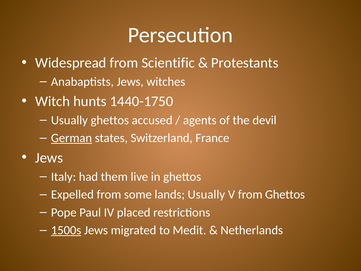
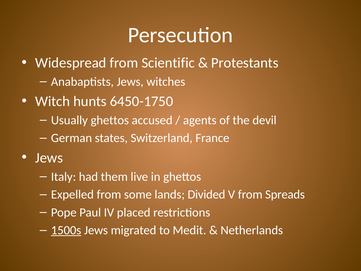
1440-1750: 1440-1750 -> 6450-1750
German underline: present -> none
lands Usually: Usually -> Divided
from Ghettos: Ghettos -> Spreads
